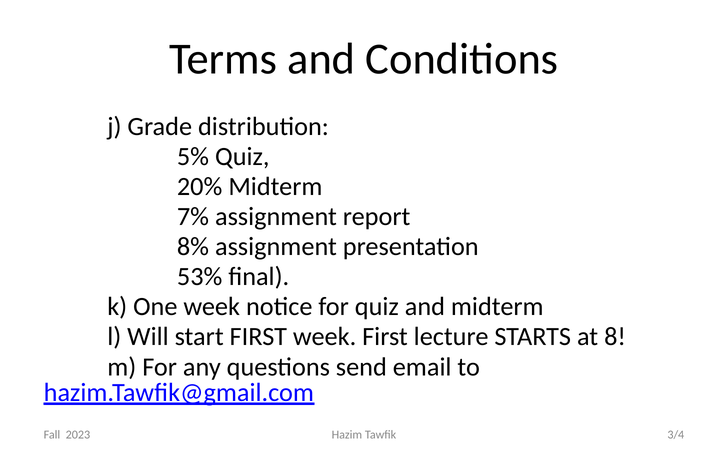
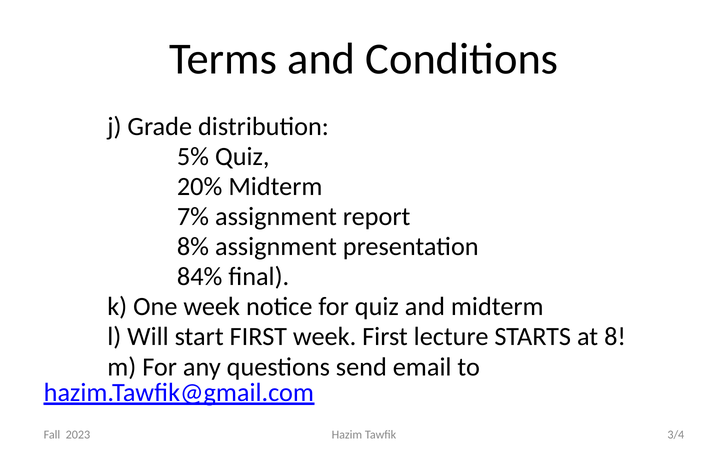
53%: 53% -> 84%
